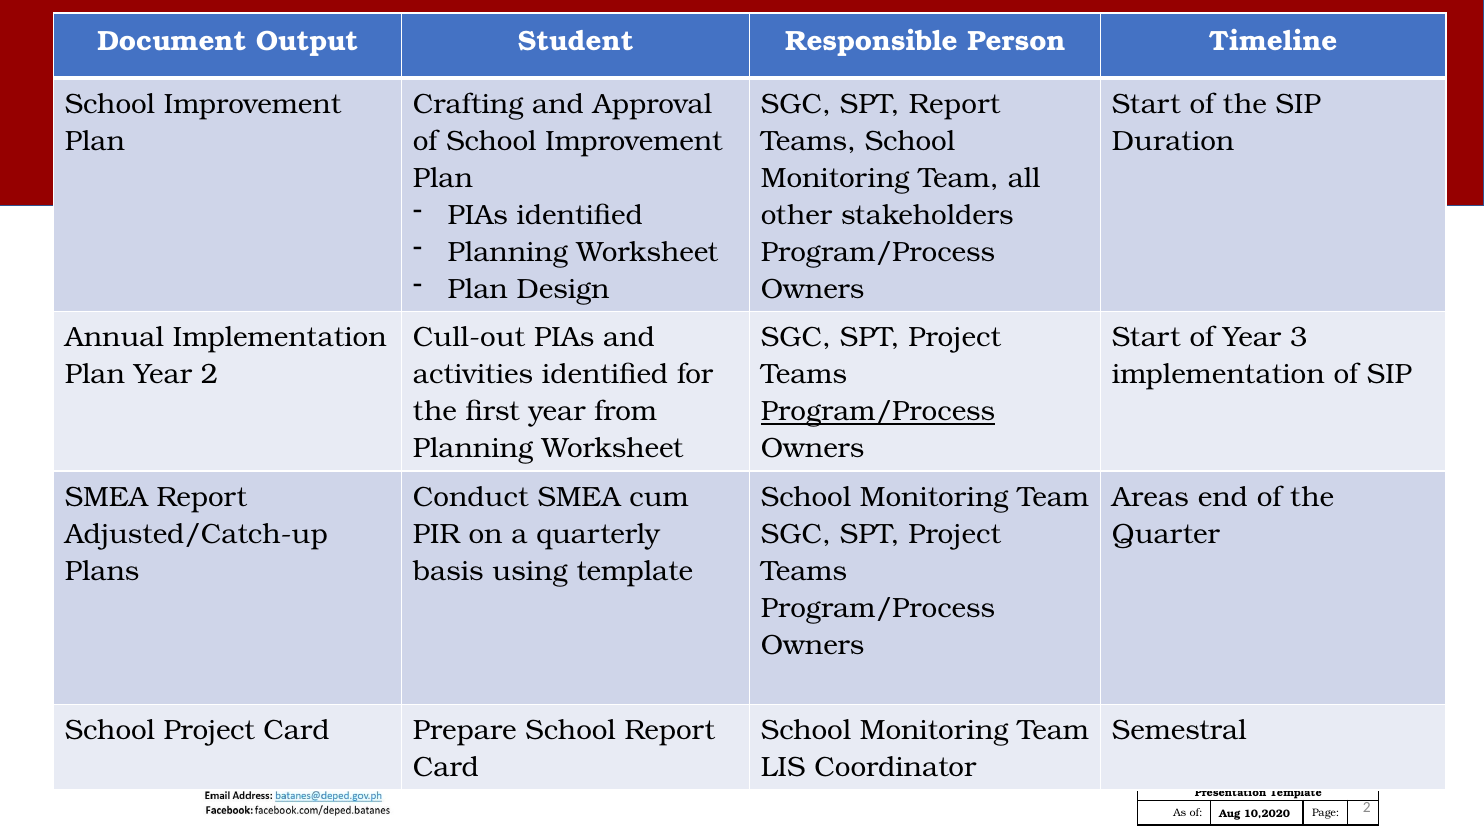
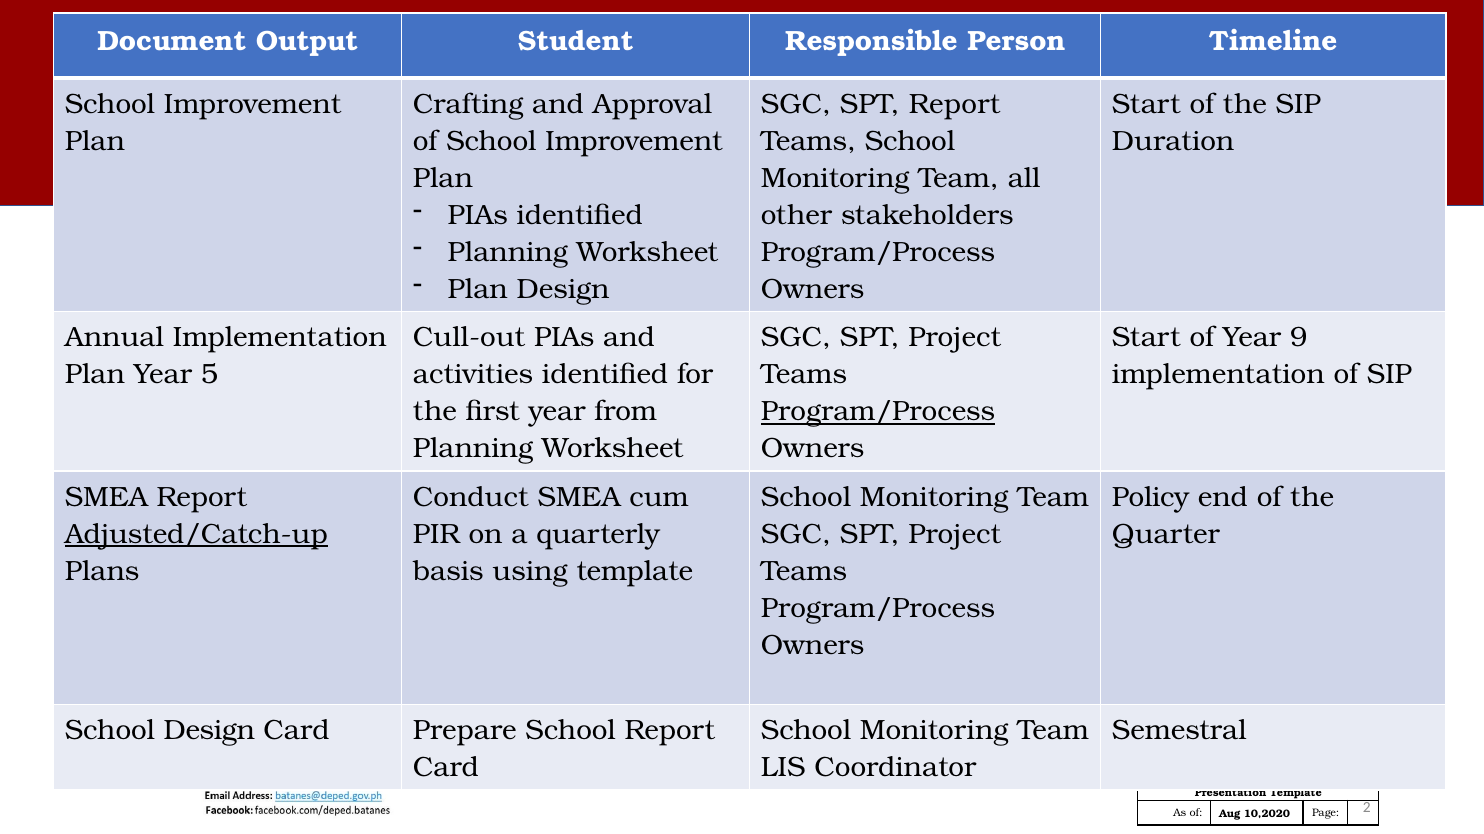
3: 3 -> 9
Year 2: 2 -> 5
Areas: Areas -> Policy
Adjusted/Catch-up underline: none -> present
School Project: Project -> Design
